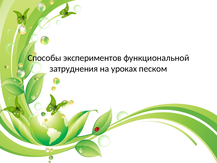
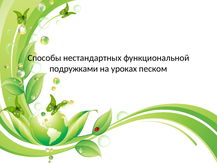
экспериментов: экспериментов -> нестандартных
затруднения: затруднения -> подружками
